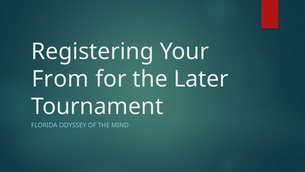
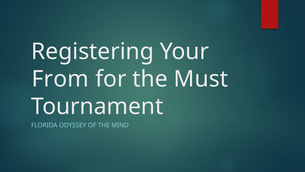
Later: Later -> Must
